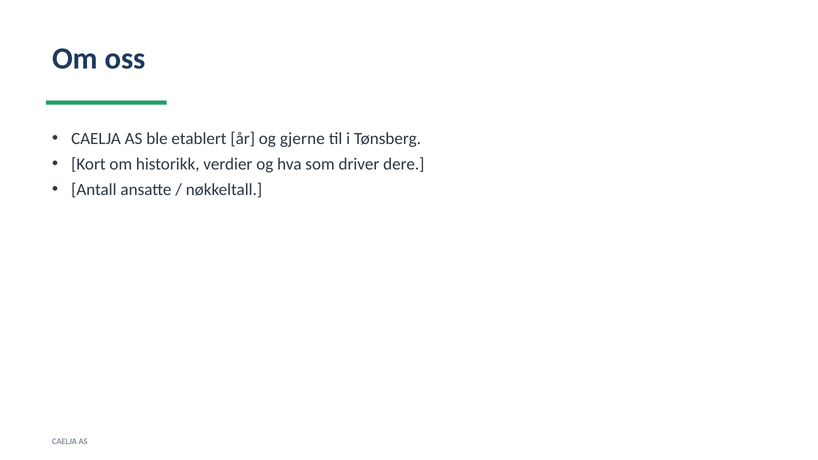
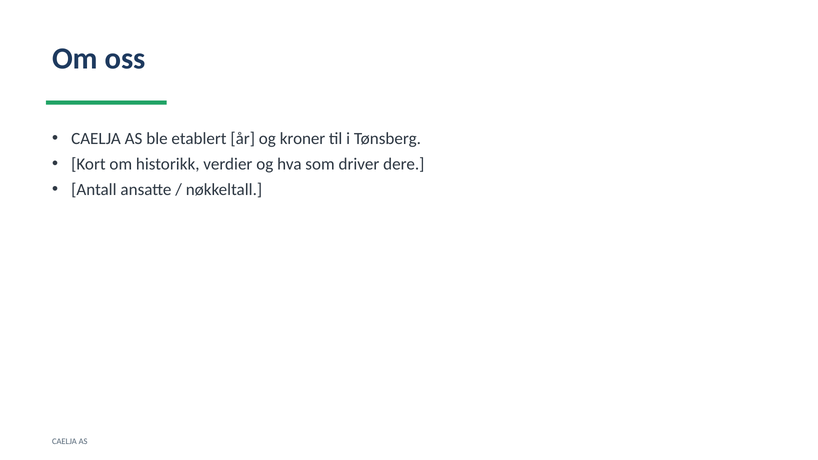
gjerne: gjerne -> kroner
